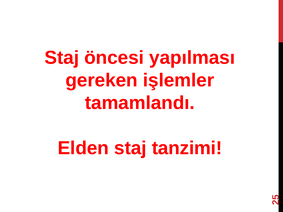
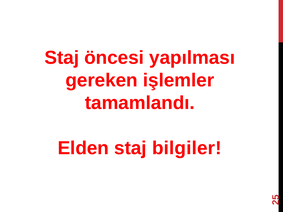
tanzimi: tanzimi -> bilgiler
